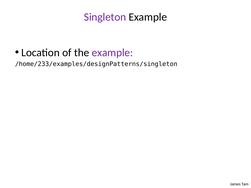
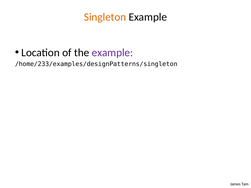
Singleton colour: purple -> orange
